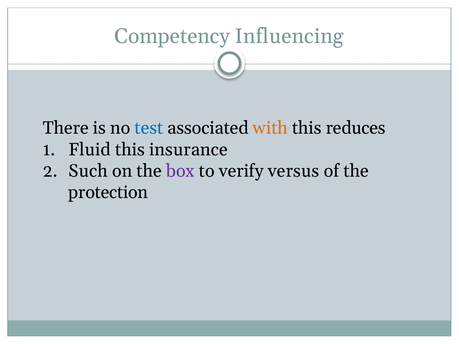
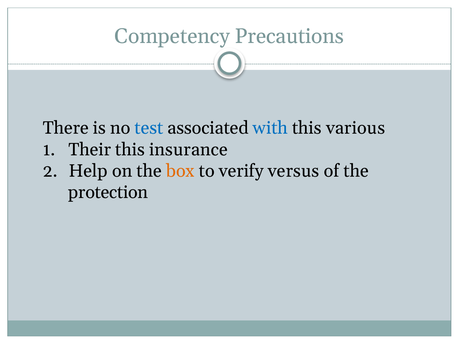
Influencing: Influencing -> Precautions
with colour: orange -> blue
reduces: reduces -> various
Fluid: Fluid -> Their
Such: Such -> Help
box colour: purple -> orange
